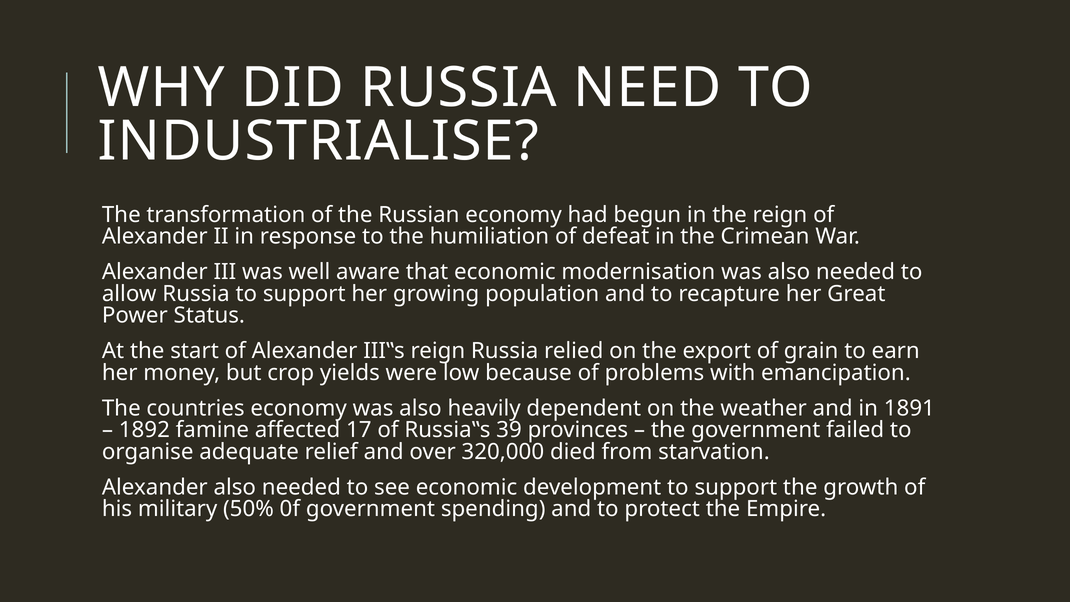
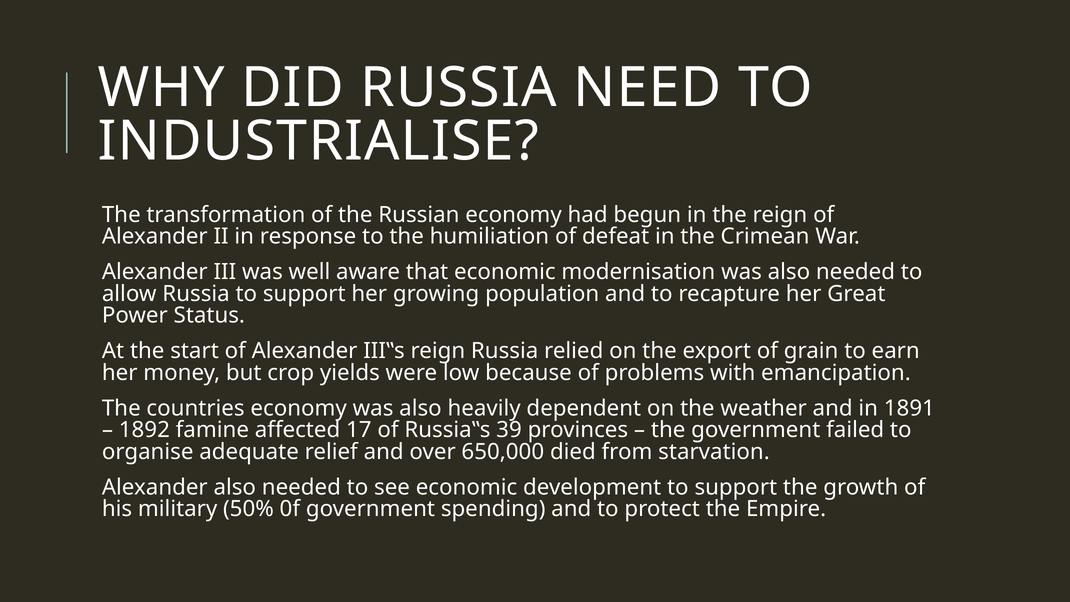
320,000: 320,000 -> 650,000
